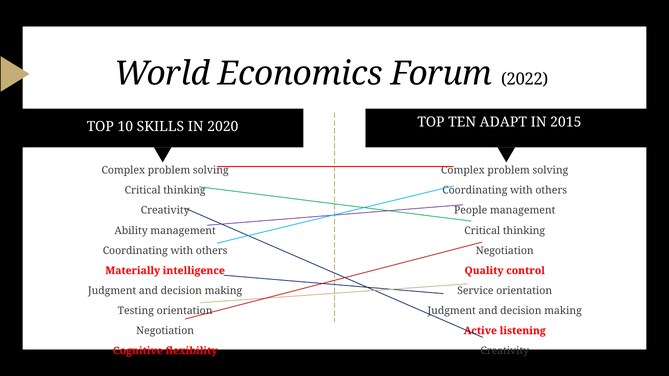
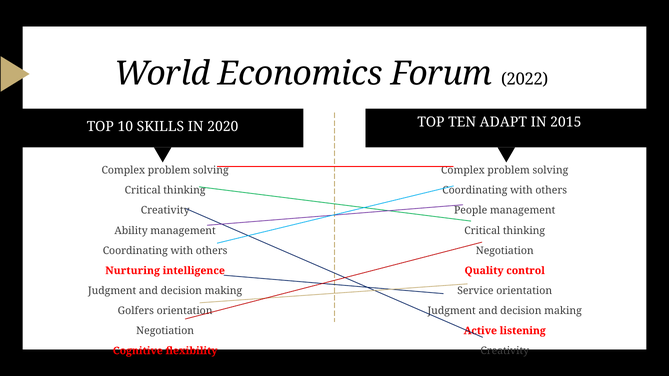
Materially: Materially -> Nurturing
Testing: Testing -> Golfers
